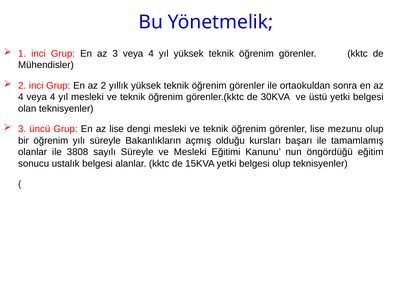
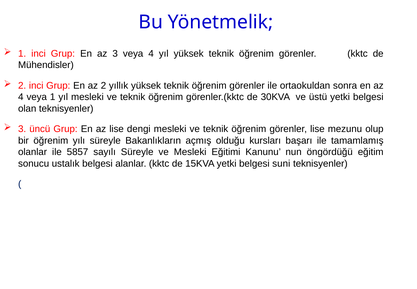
4 veya 4: 4 -> 1
3808: 3808 -> 5857
belgesi olup: olup -> suni
